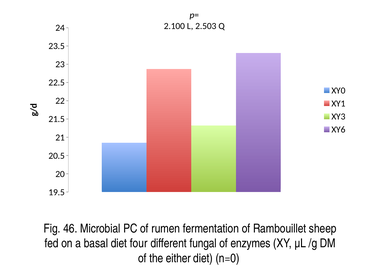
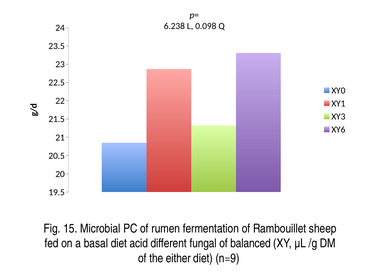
2.100: 2.100 -> 6.238
2.503: 2.503 -> 0.098
46: 46 -> 15
four: four -> acid
enzymes: enzymes -> balanced
n=0: n=0 -> n=9
